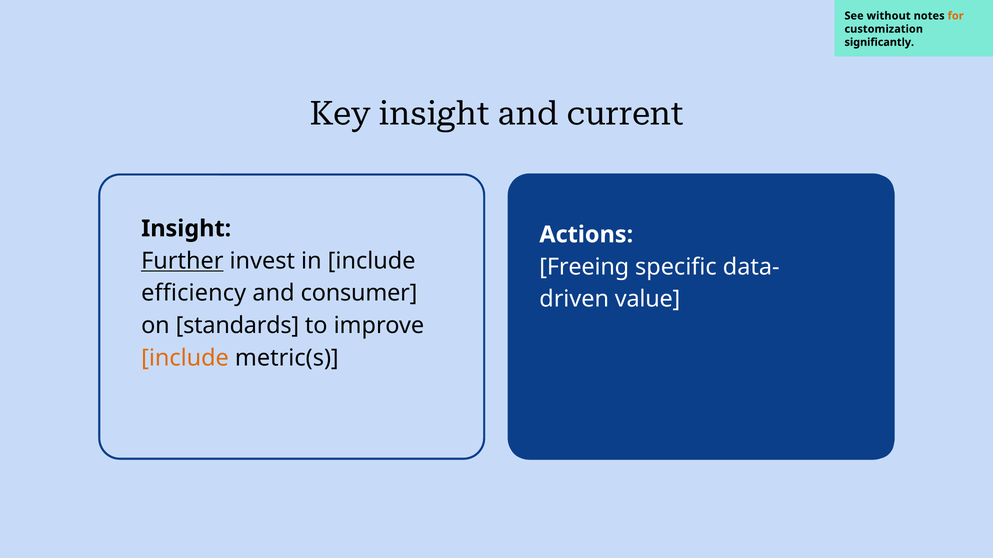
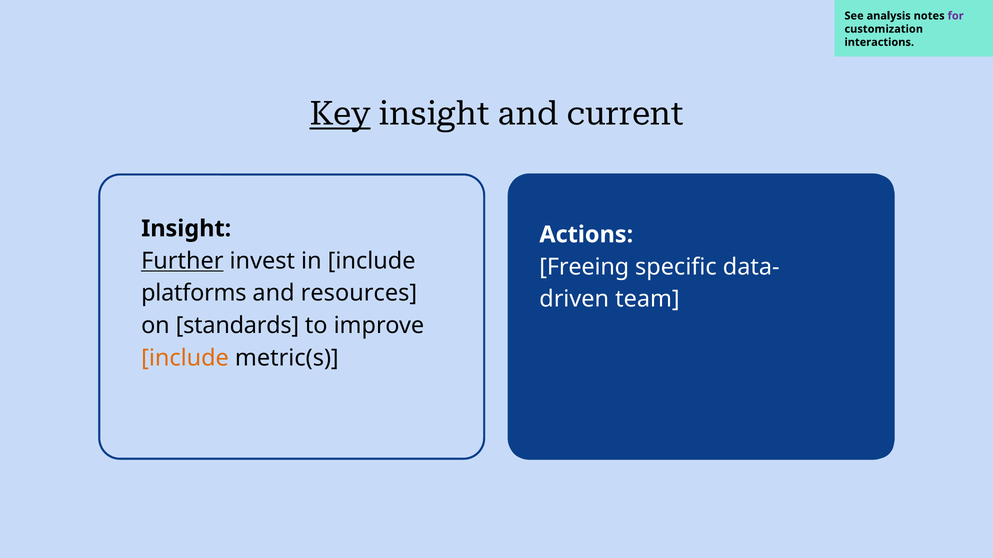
without: without -> analysis
for colour: orange -> purple
significantly: significantly -> interactions
Key underline: none -> present
efficiency: efficiency -> platforms
consumer: consumer -> resources
value: value -> team
